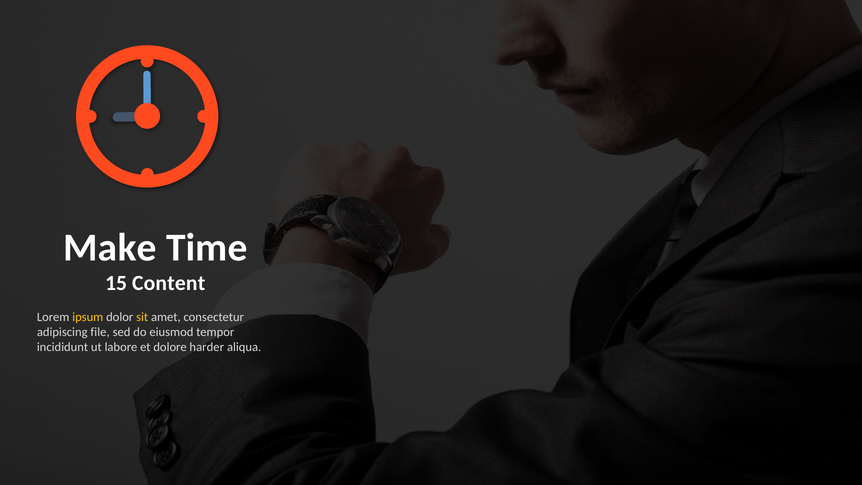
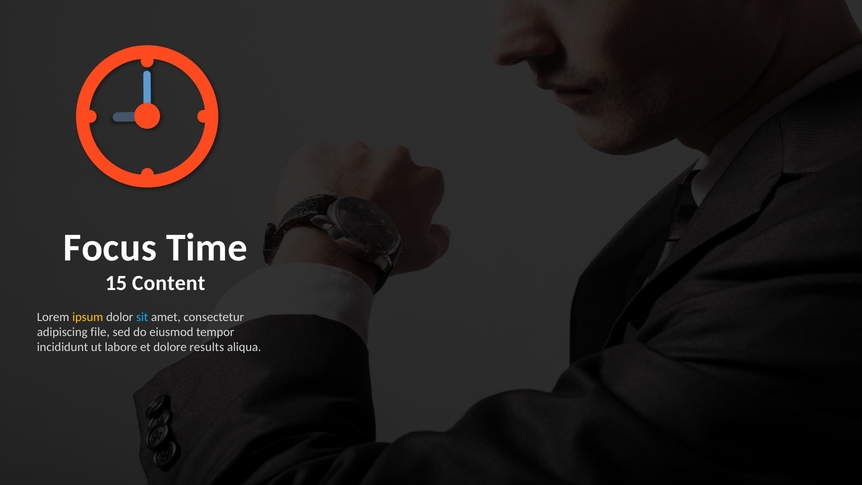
Make: Make -> Focus
sit colour: yellow -> light blue
harder: harder -> results
